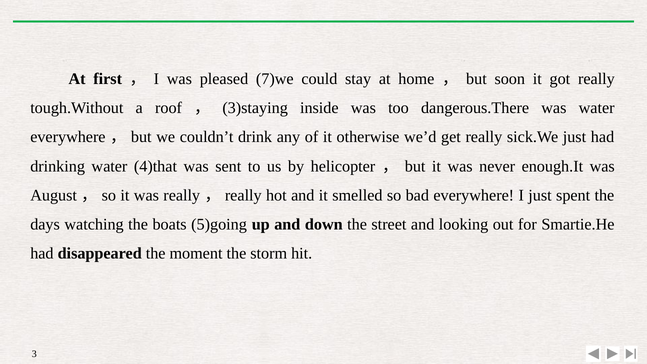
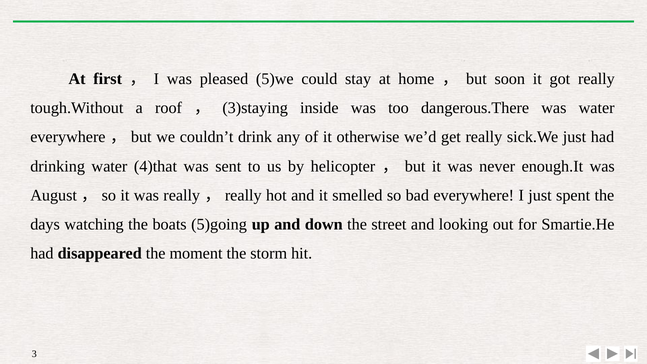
7)we: 7)we -> 5)we
